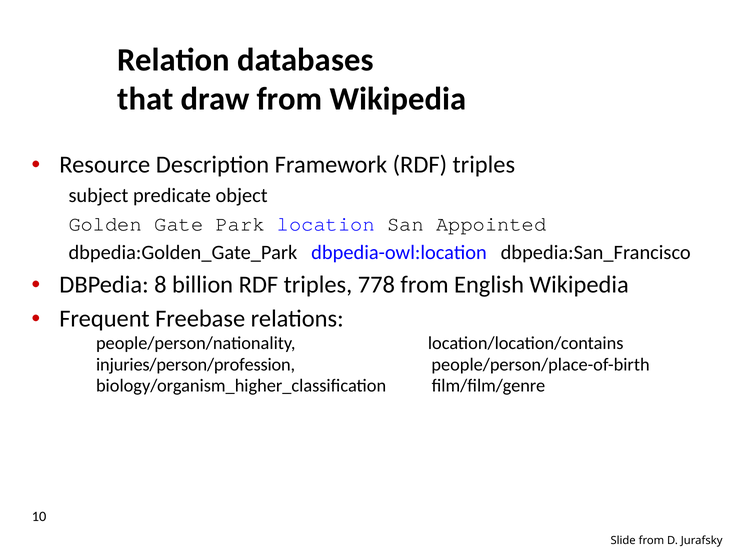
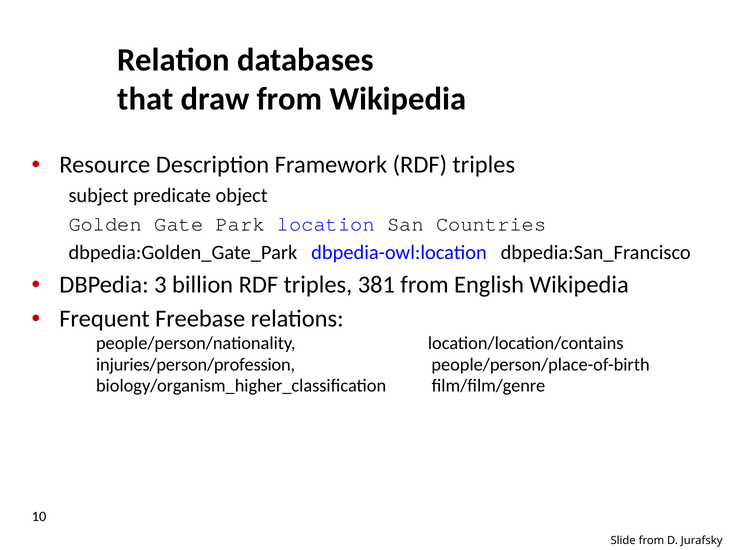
Appointed: Appointed -> Countries
8: 8 -> 3
778: 778 -> 381
